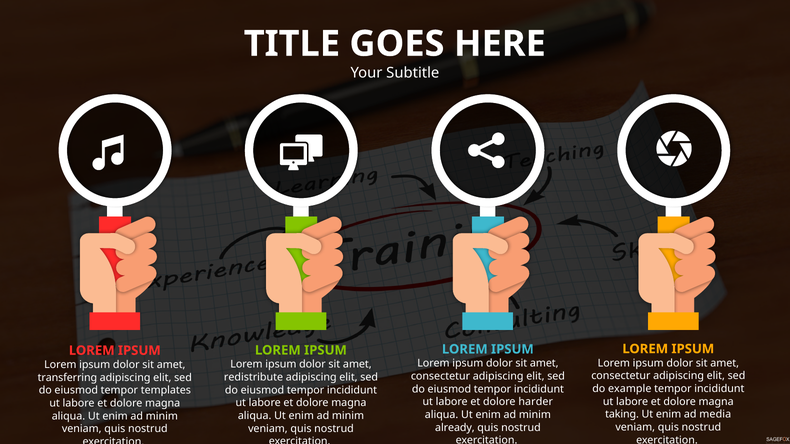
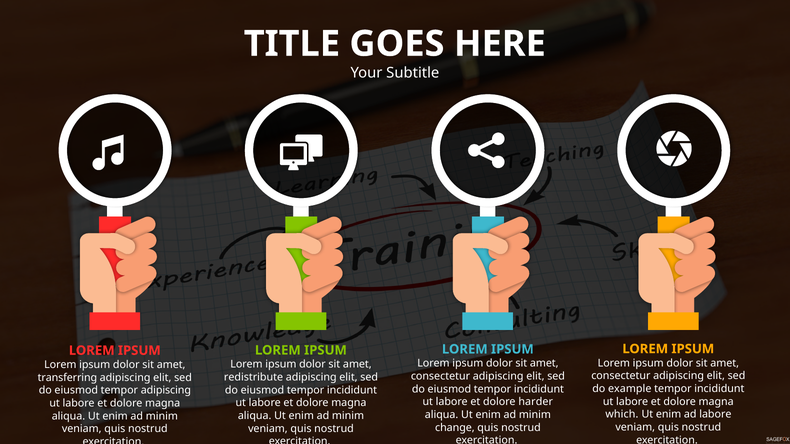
tempor templates: templates -> adipiscing
taking: taking -> which
ad media: media -> labore
already: already -> change
